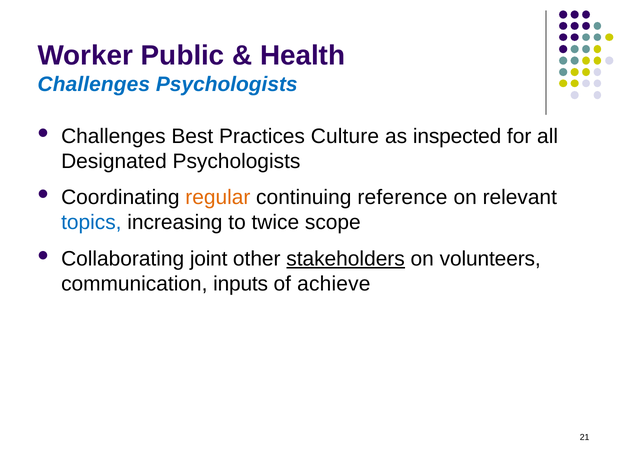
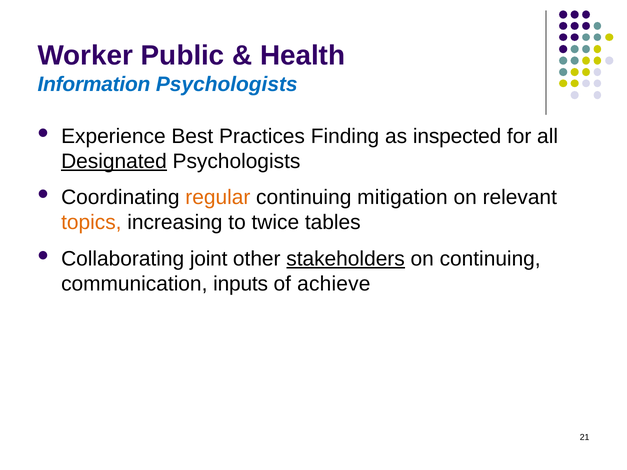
Challenges at (94, 84): Challenges -> Information
Challenges at (113, 136): Challenges -> Experience
Culture: Culture -> Finding
Designated underline: none -> present
reference: reference -> mitigation
topics colour: blue -> orange
scope: scope -> tables
on volunteers: volunteers -> continuing
